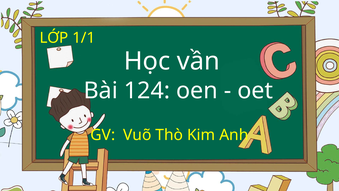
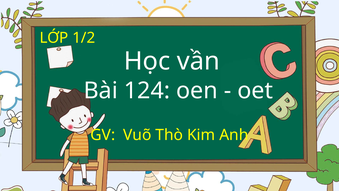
1/1: 1/1 -> 1/2
